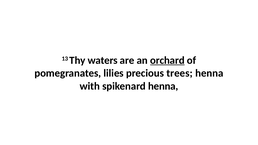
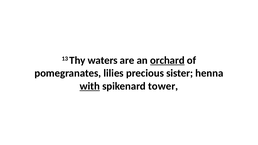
trees: trees -> sister
with underline: none -> present
spikenard henna: henna -> tower
